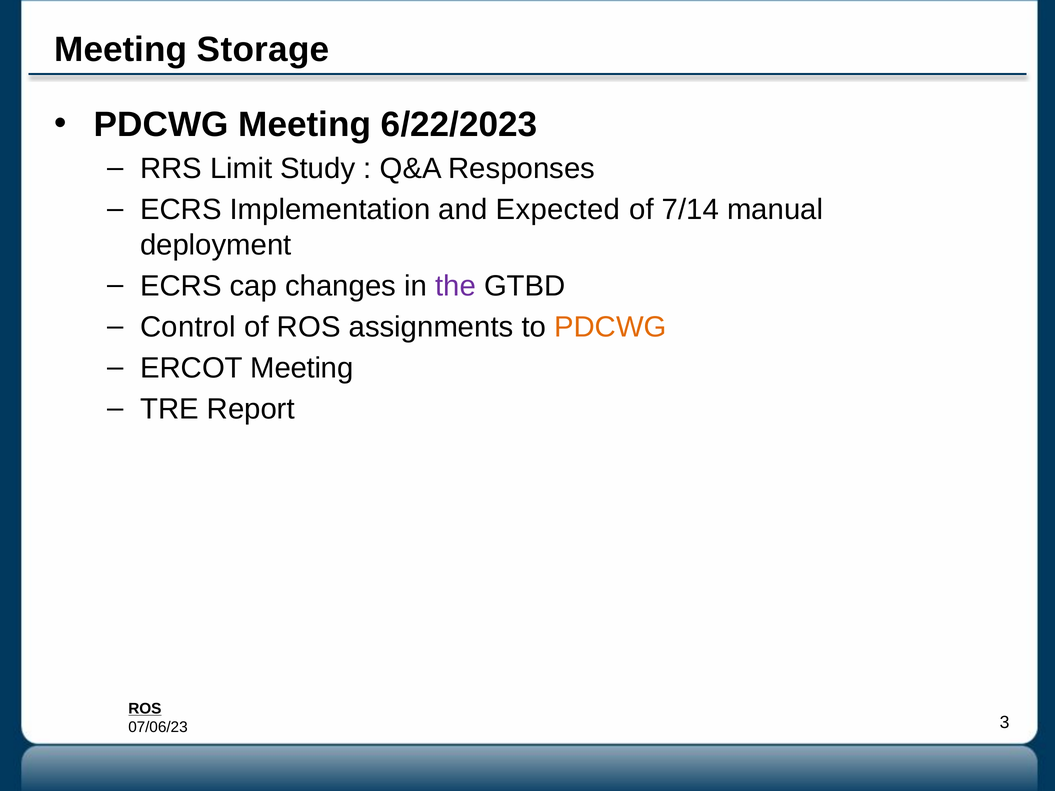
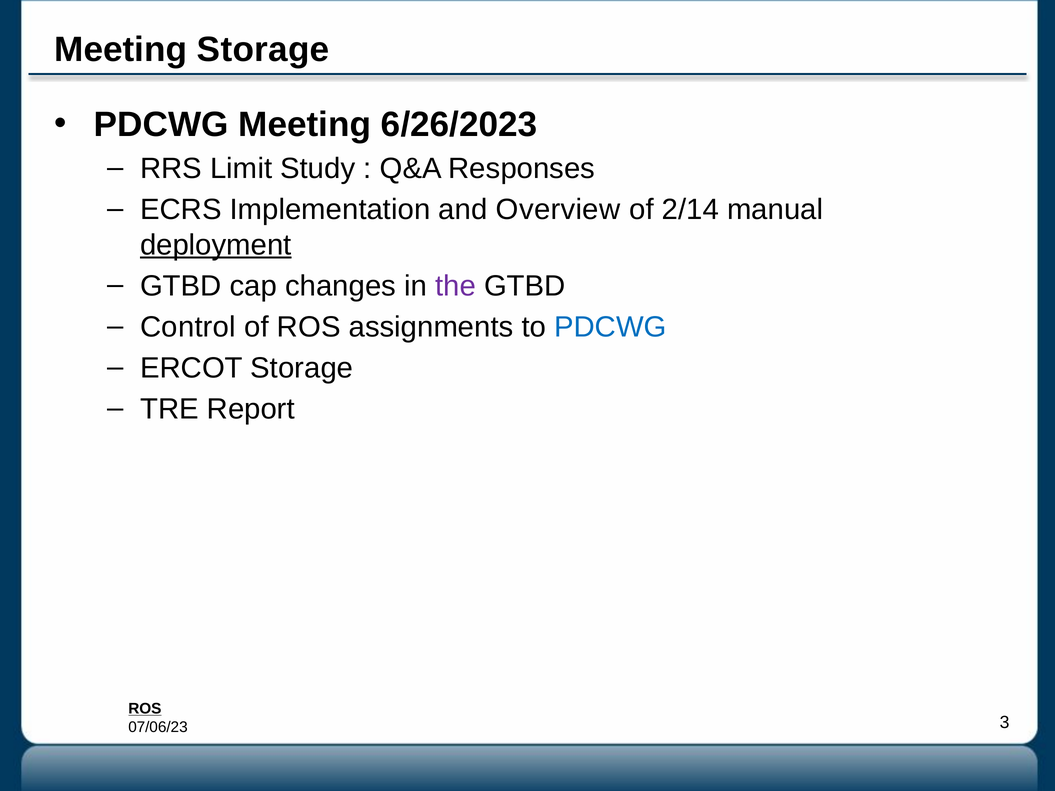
6/22/2023: 6/22/2023 -> 6/26/2023
Expected: Expected -> Overview
7/14: 7/14 -> 2/14
deployment underline: none -> present
ECRS at (181, 286): ECRS -> GTBD
PDCWG at (610, 327) colour: orange -> blue
ERCOT Meeting: Meeting -> Storage
